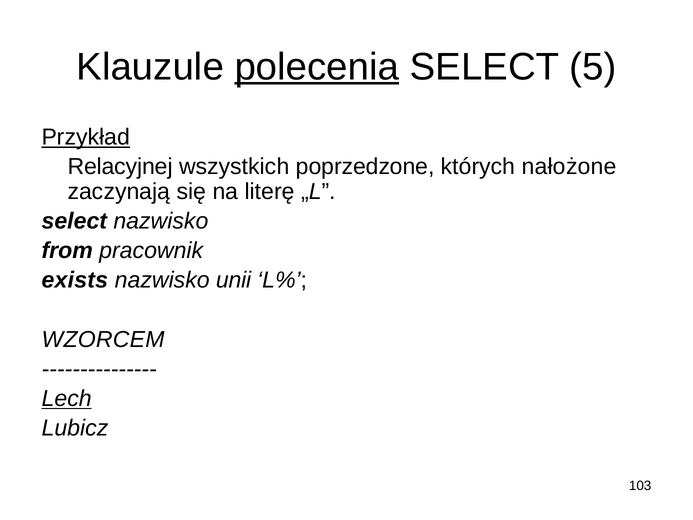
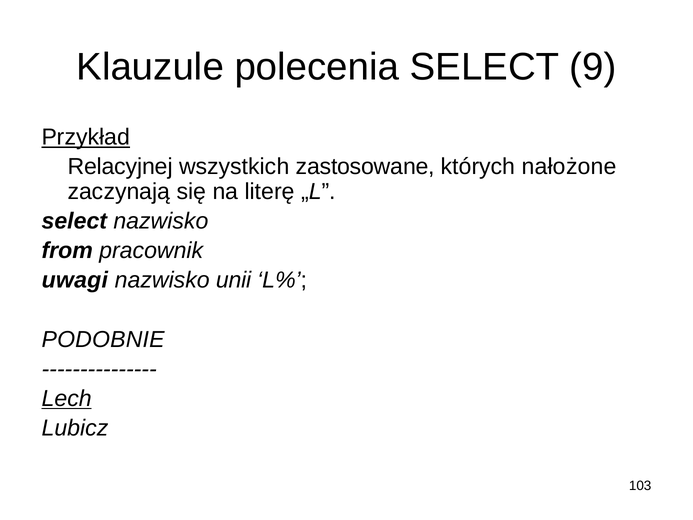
polecenia underline: present -> none
5: 5 -> 9
poprzedzone: poprzedzone -> zastosowane
exists: exists -> uwagi
WZORCEM: WZORCEM -> PODOBNIE
